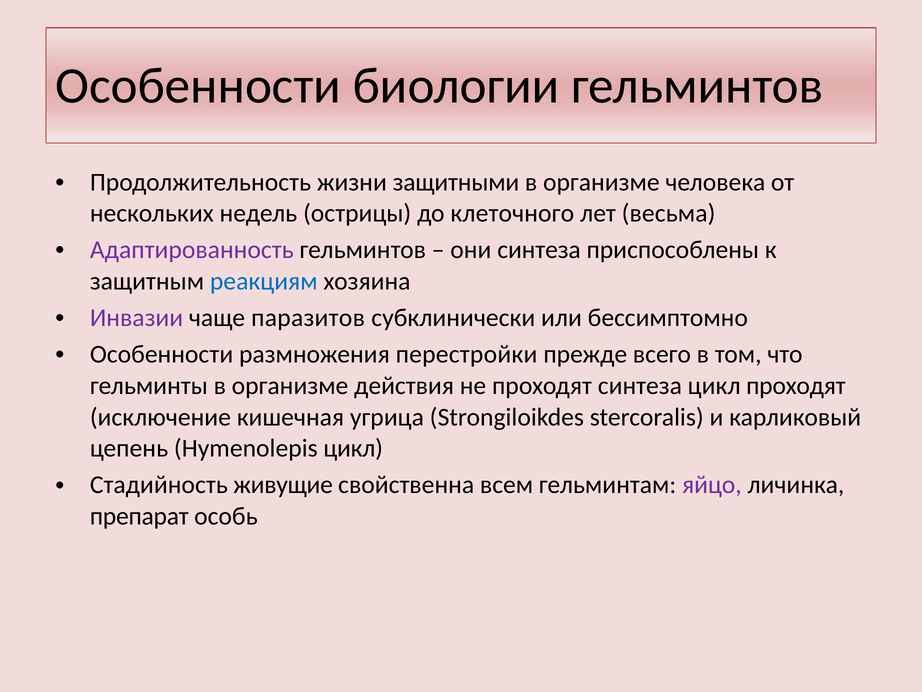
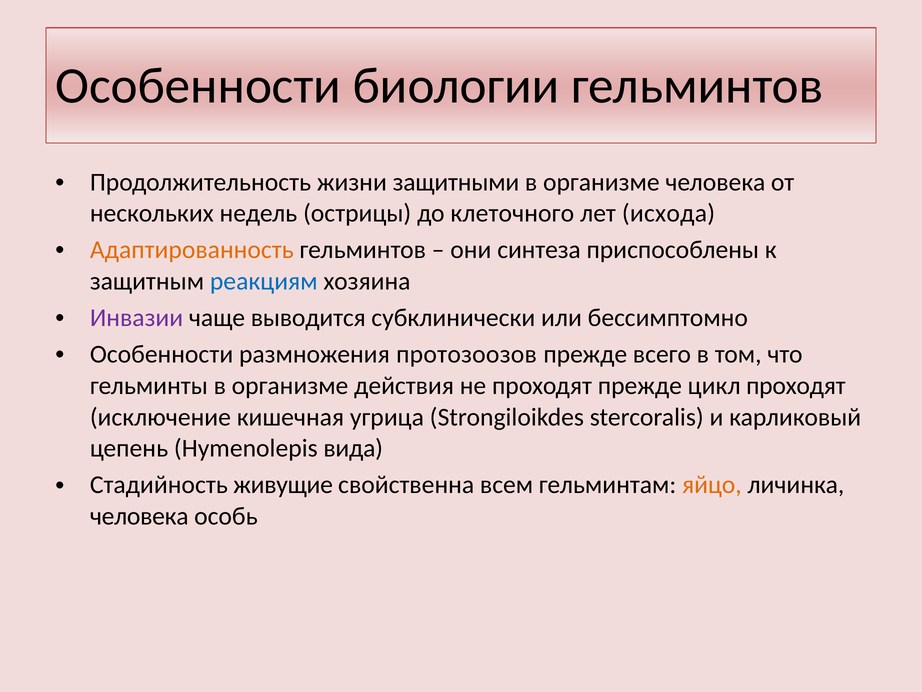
весьма: весьма -> исхода
Адаптированность colour: purple -> orange
паразитов: паразитов -> выводится
перестройки: перестройки -> протозоозов
проходят синтеза: синтеза -> прежде
Hymenolepis цикл: цикл -> вида
яйцо colour: purple -> orange
препарат at (139, 516): препарат -> человека
